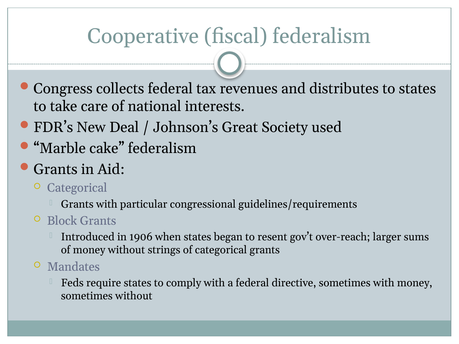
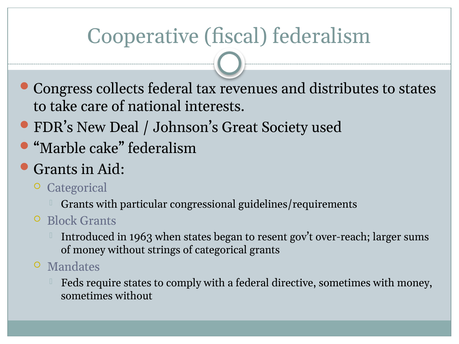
1906: 1906 -> 1963
